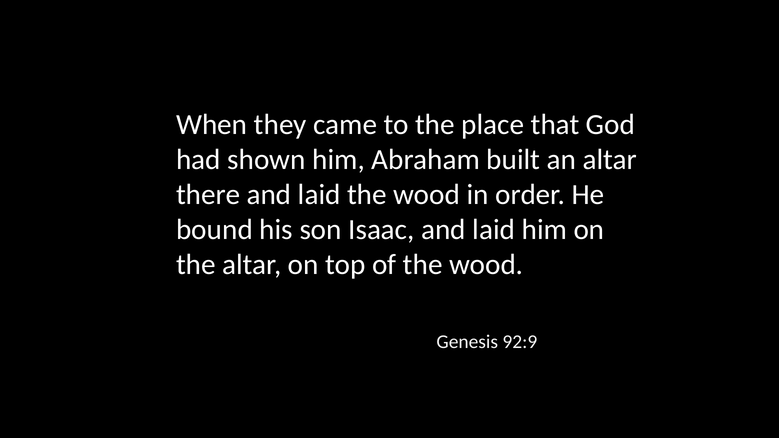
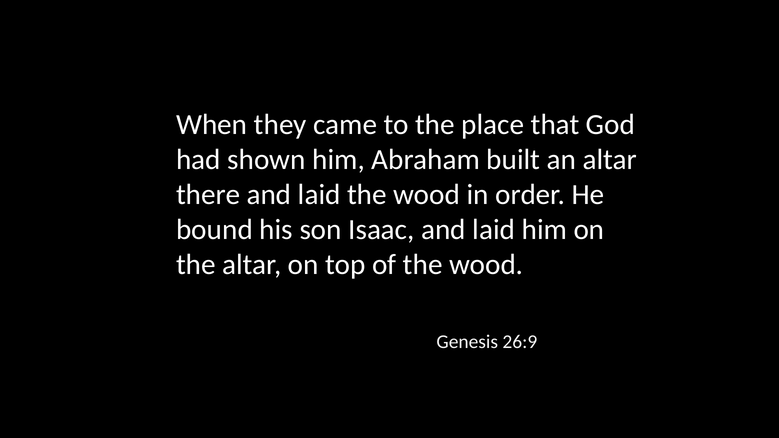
92:9: 92:9 -> 26:9
